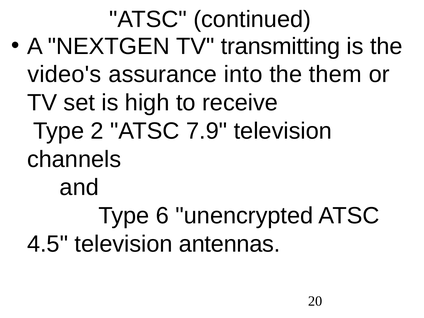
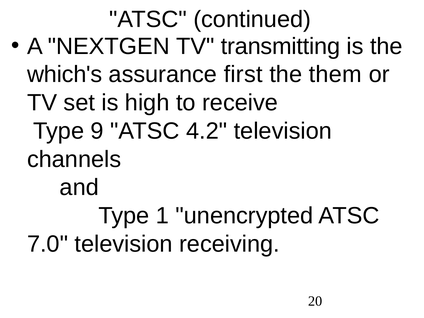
video's: video's -> which's
into: into -> first
2: 2 -> 9
7.9: 7.9 -> 4.2
6: 6 -> 1
4.5: 4.5 -> 7.0
antennas: antennas -> receiving
